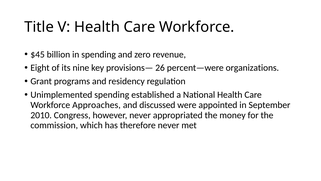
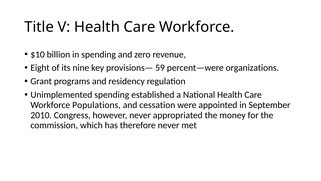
$45: $45 -> $10
26: 26 -> 59
Approaches: Approaches -> Populations
discussed: discussed -> cessation
